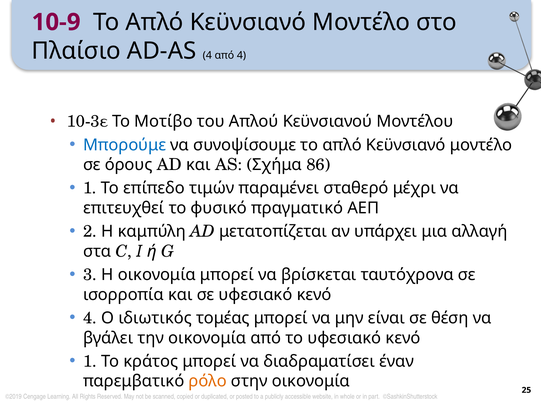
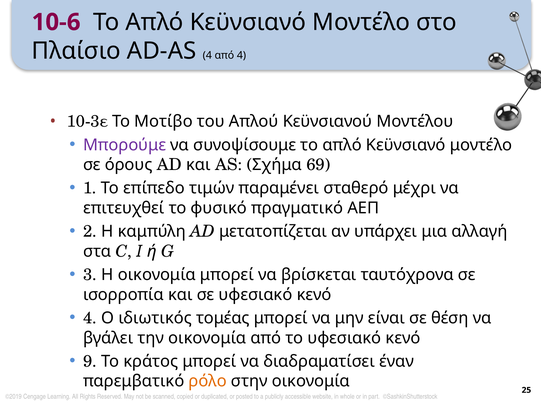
10-9: 10-9 -> 10-6
Μπορούμε colour: blue -> purple
86: 86 -> 69
1 at (90, 361): 1 -> 9
